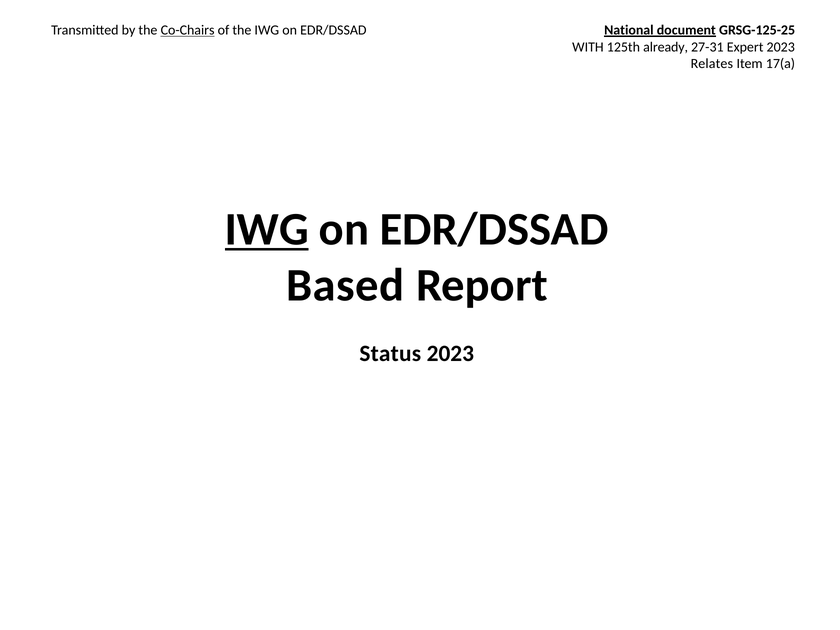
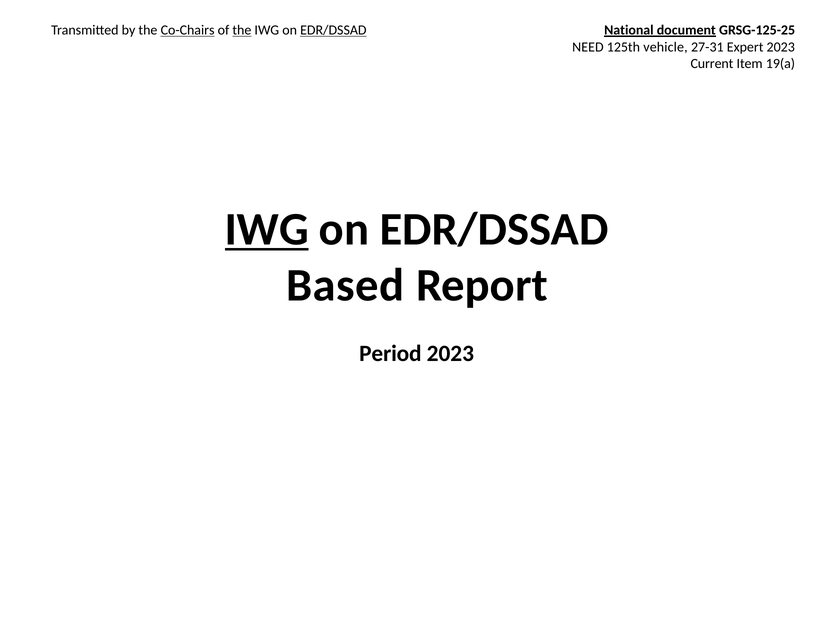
the at (242, 30) underline: none -> present
EDR/DSSAD at (333, 30) underline: none -> present
WITH: WITH -> NEED
already: already -> vehicle
Relates: Relates -> Current
17(a: 17(a -> 19(a
Status: Status -> Period
